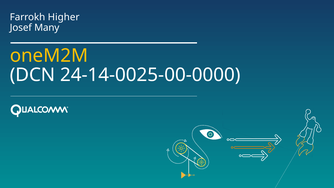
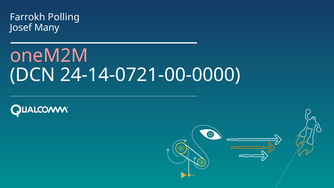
Higher: Higher -> Polling
oneM2M colour: yellow -> pink
24-14-0025-00-0000: 24-14-0025-00-0000 -> 24-14-0721-00-0000
